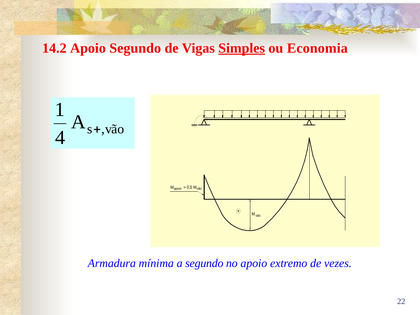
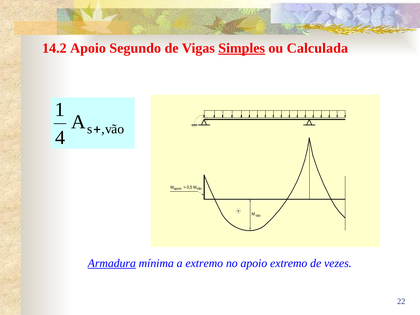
Economia: Economia -> Calculada
Armadura underline: none -> present
a segundo: segundo -> extremo
